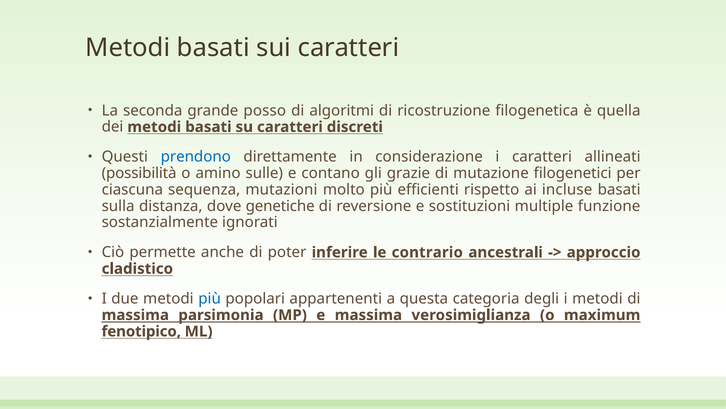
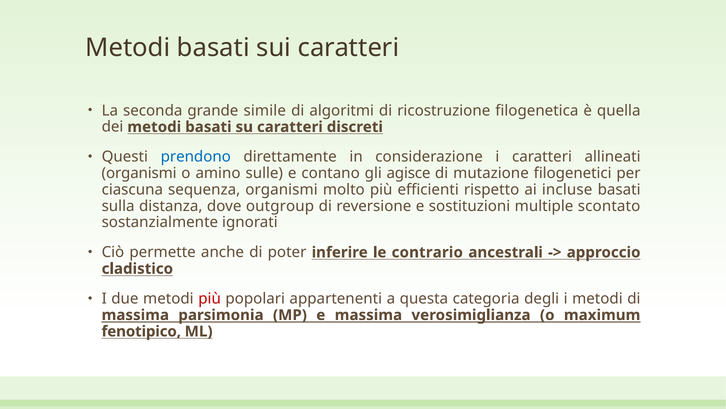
posso: posso -> simile
possibilità at (139, 173): possibilità -> organismi
grazie: grazie -> agisce
sequenza mutazioni: mutazioni -> organismi
genetiche: genetiche -> outgroup
funzione: funzione -> scontato
più at (210, 298) colour: blue -> red
